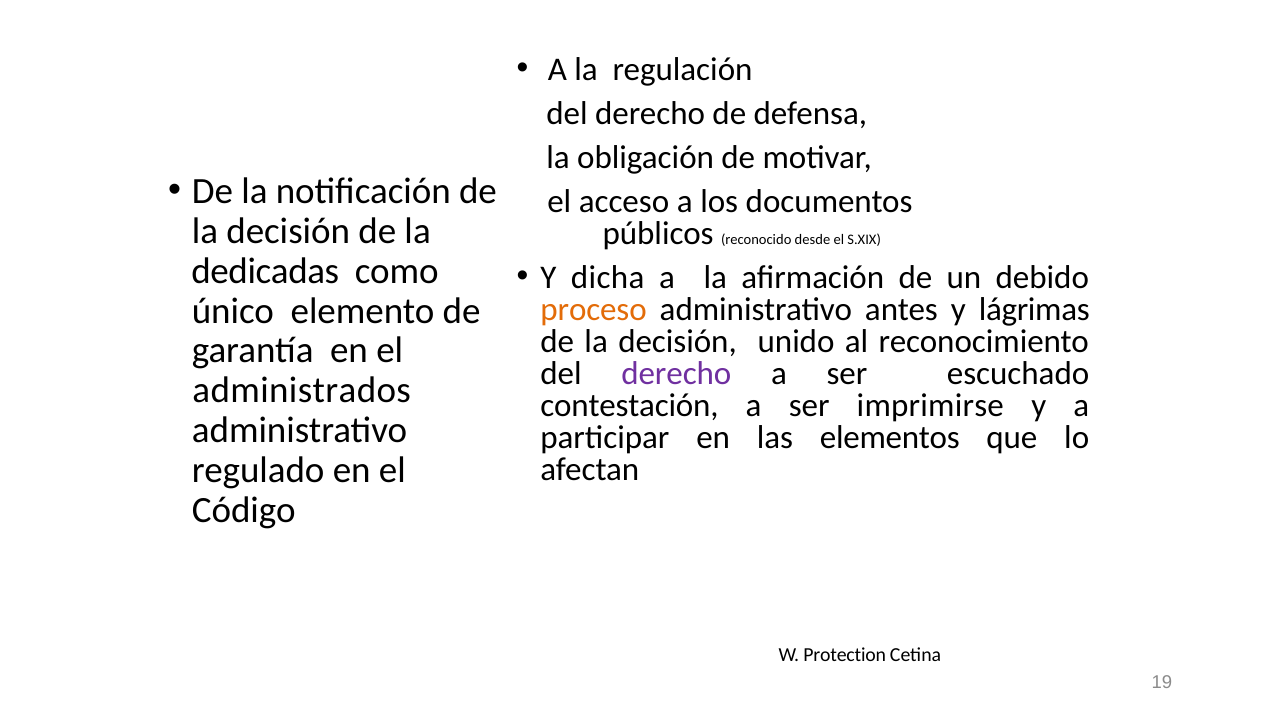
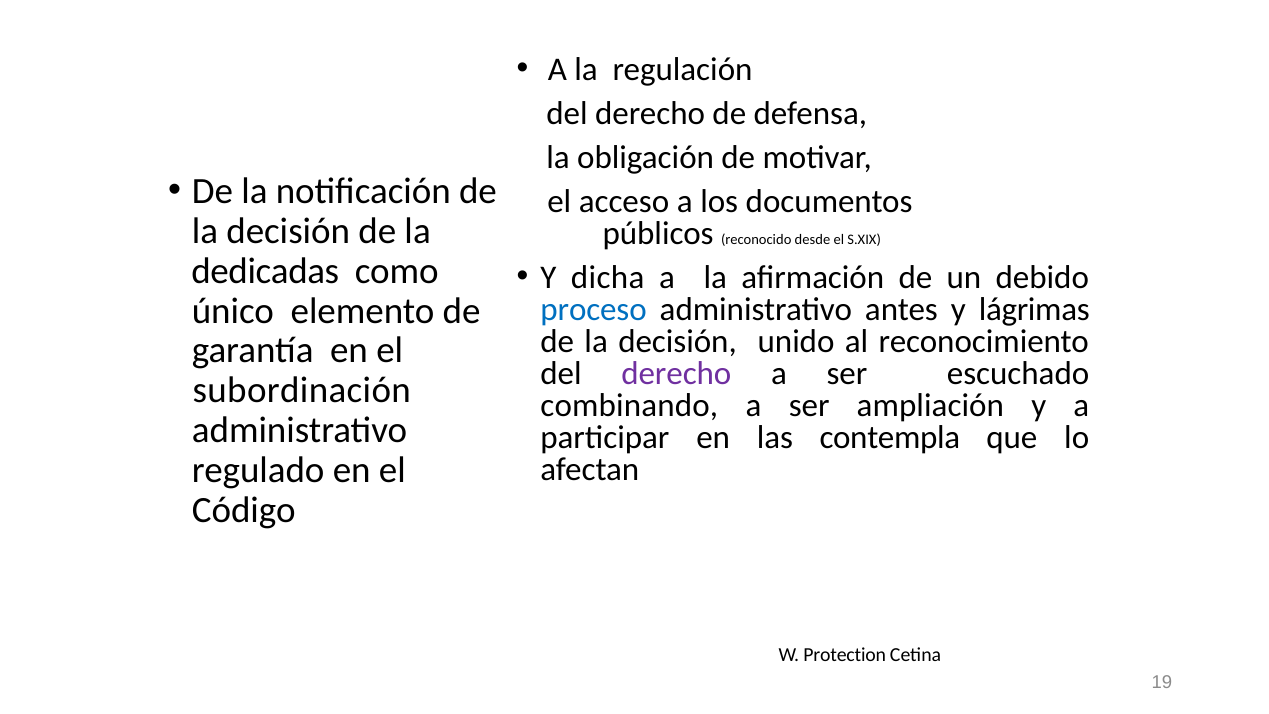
proceso colour: orange -> blue
administrados: administrados -> subordinación
contestación: contestación -> combinando
imprimirse: imprimirse -> ampliación
elementos: elementos -> contempla
